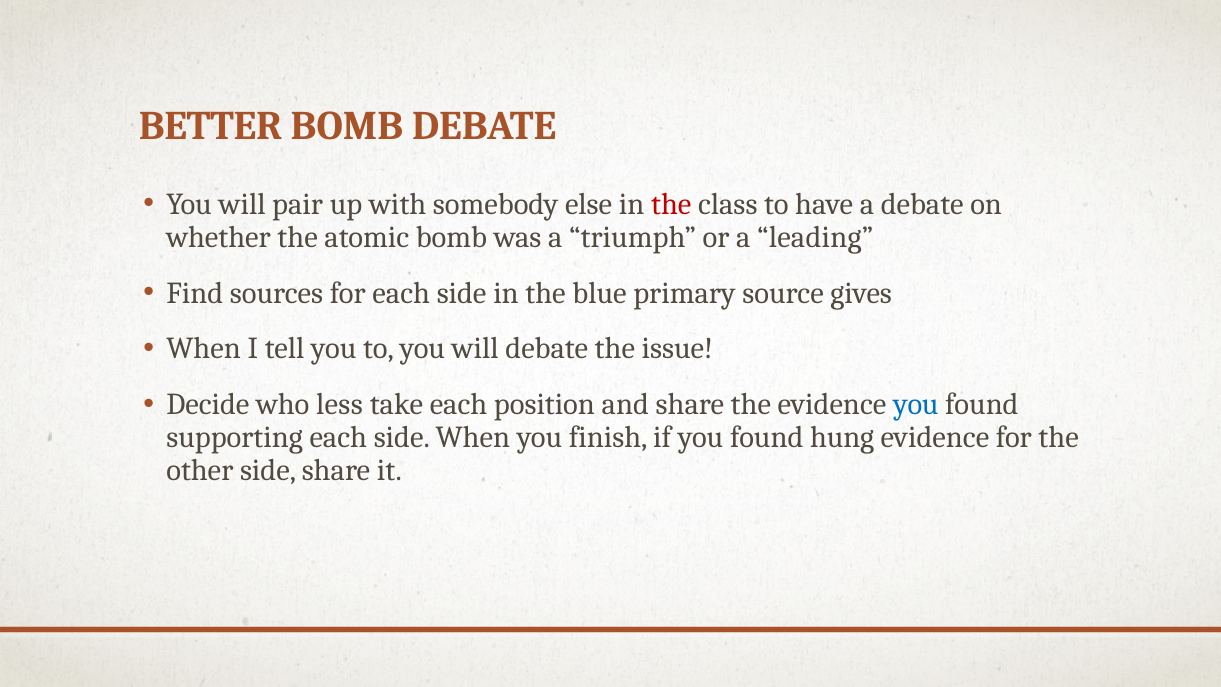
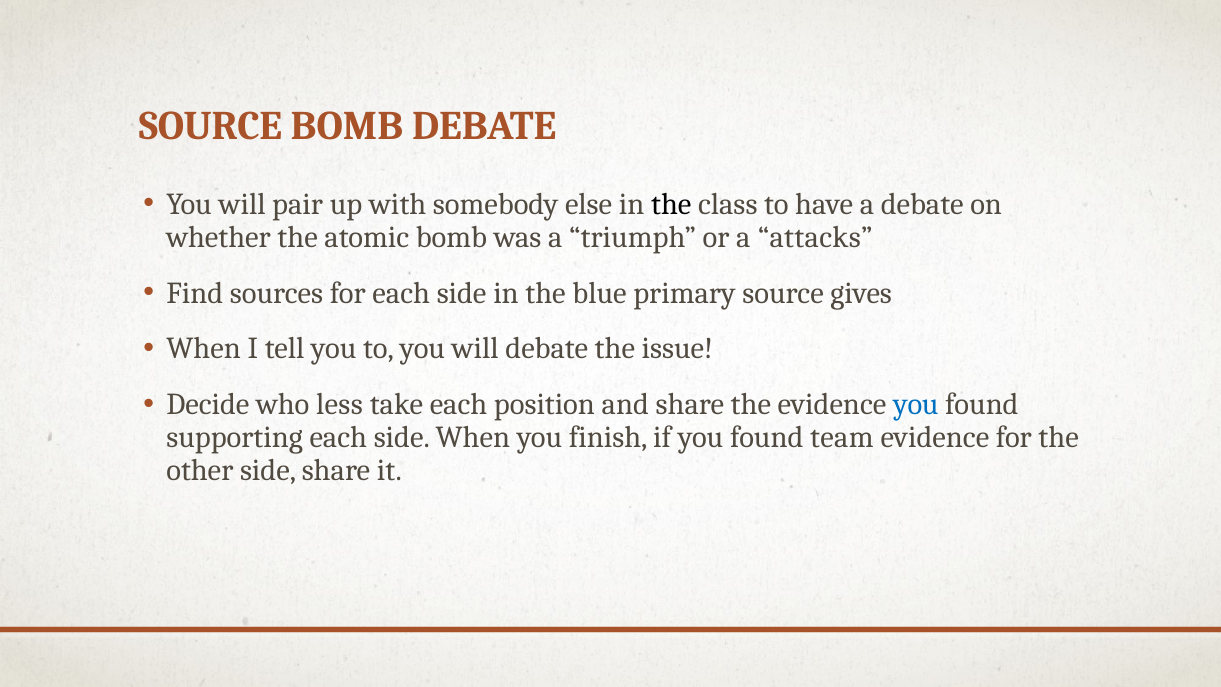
BETTER at (211, 126): BETTER -> SOURCE
the at (671, 204) colour: red -> black
leading: leading -> attacks
hung: hung -> team
